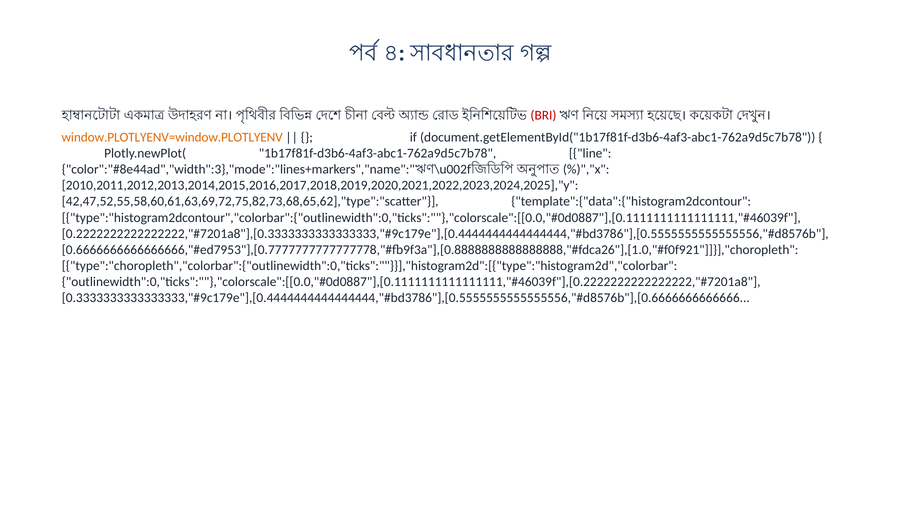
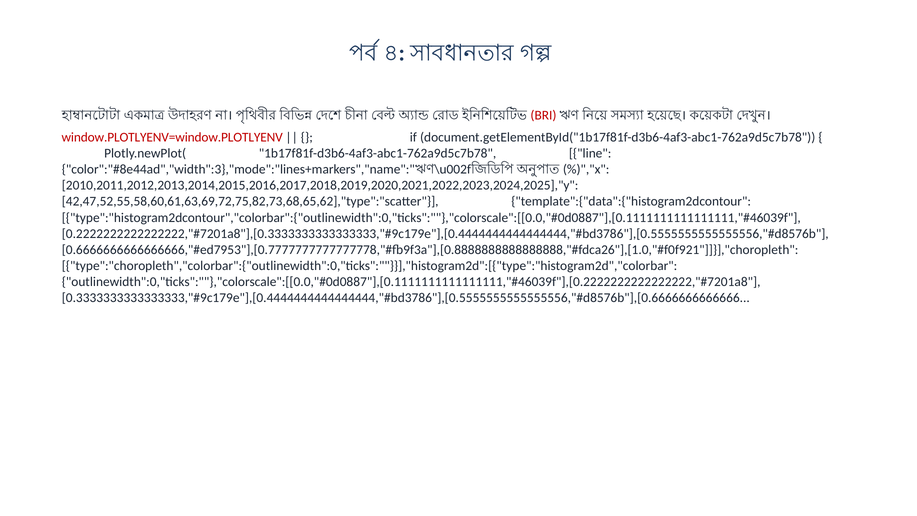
window.PLOTLYENV=window.PLOTLYENV colour: orange -> red
